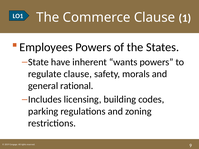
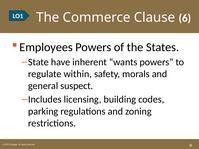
1: 1 -> 6
regulate clause: clause -> within
rational: rational -> suspect
